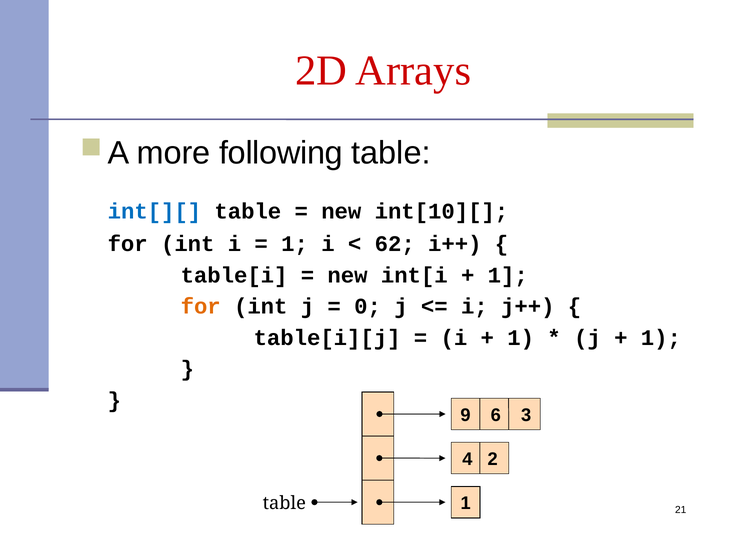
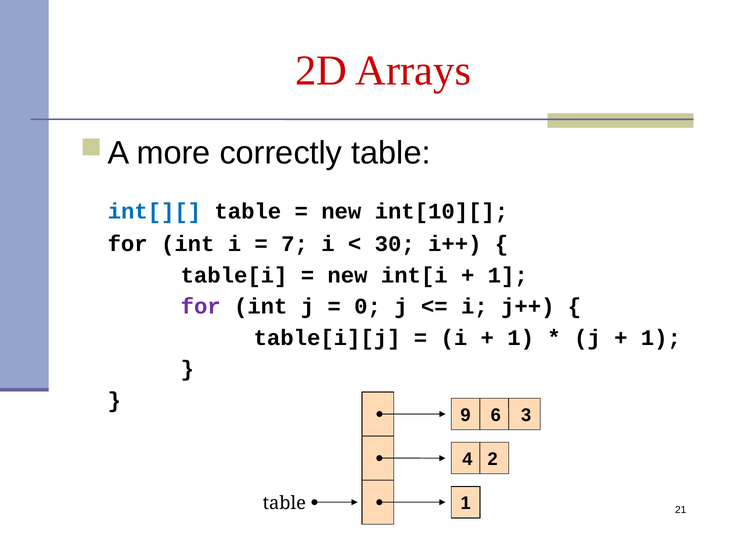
following: following -> correctly
1 at (295, 244): 1 -> 7
62: 62 -> 30
for at (201, 306) colour: orange -> purple
